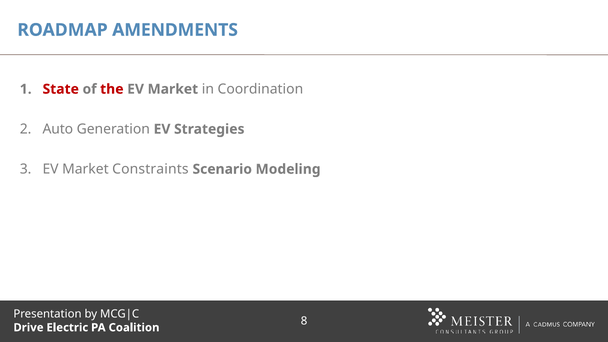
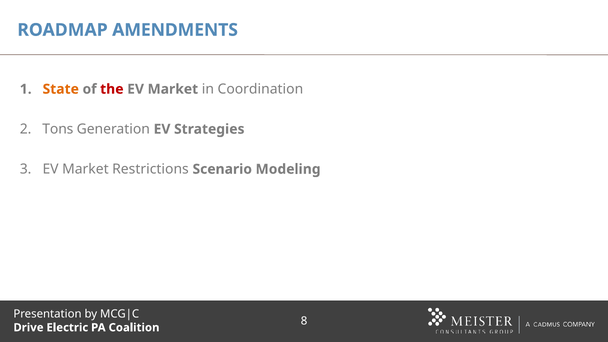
State colour: red -> orange
Auto: Auto -> Tons
Constraints: Constraints -> Restrictions
